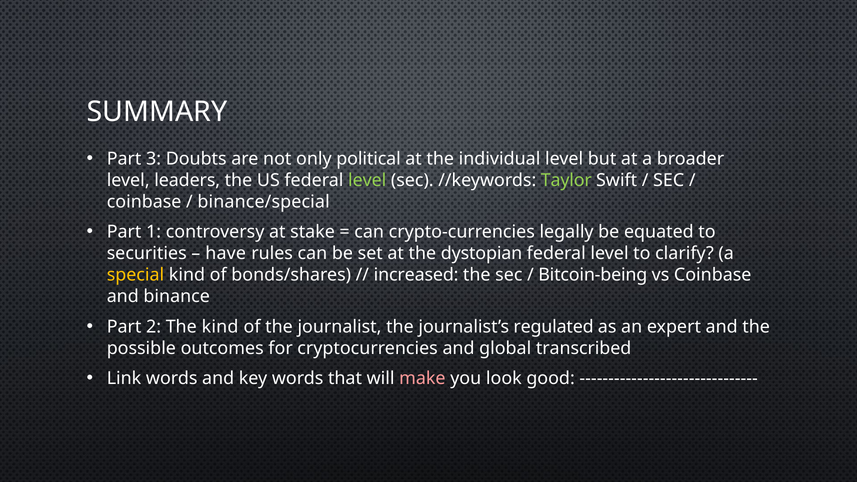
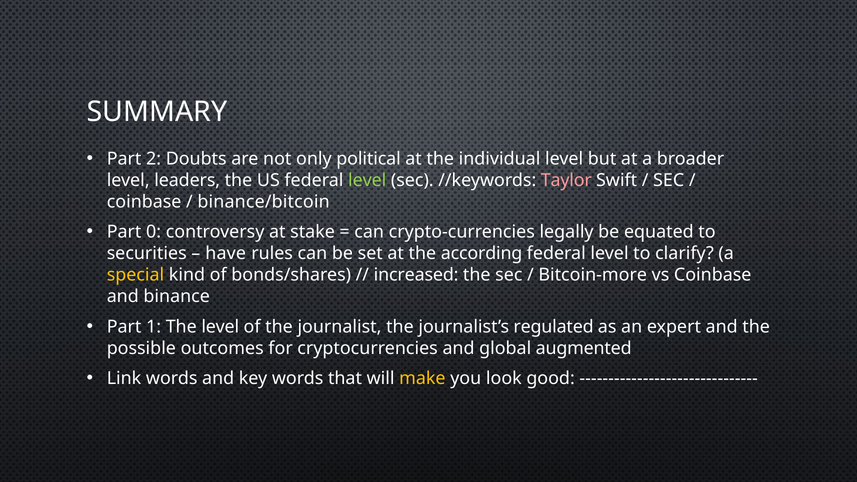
3: 3 -> 2
Taylor colour: light green -> pink
binance/special: binance/special -> binance/bitcoin
1: 1 -> 0
dystopian: dystopian -> according
Bitcoin-being: Bitcoin-being -> Bitcoin-more
2: 2 -> 1
The kind: kind -> level
transcribed: transcribed -> augmented
make colour: pink -> yellow
